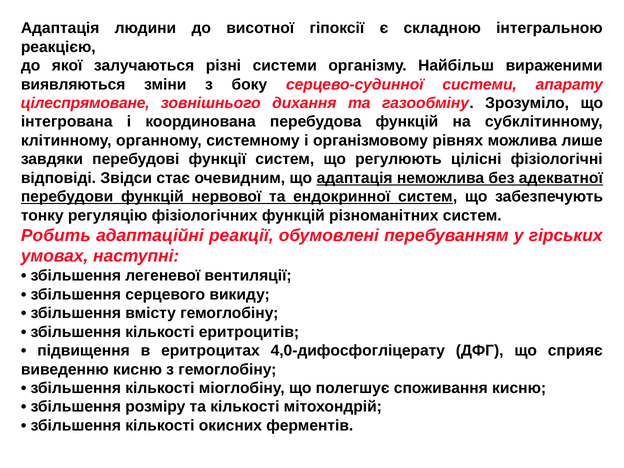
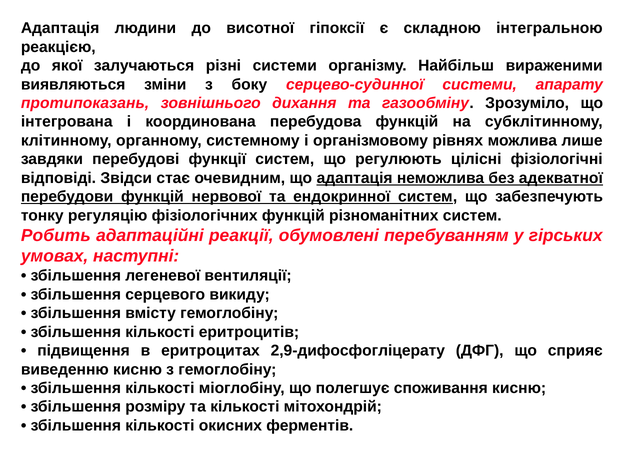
цілеспрямоване: цілеспрямоване -> протипоказань
4,0-дифосфогліцерату: 4,0-дифосфогліцерату -> 2,9-дифосфогліцерату
